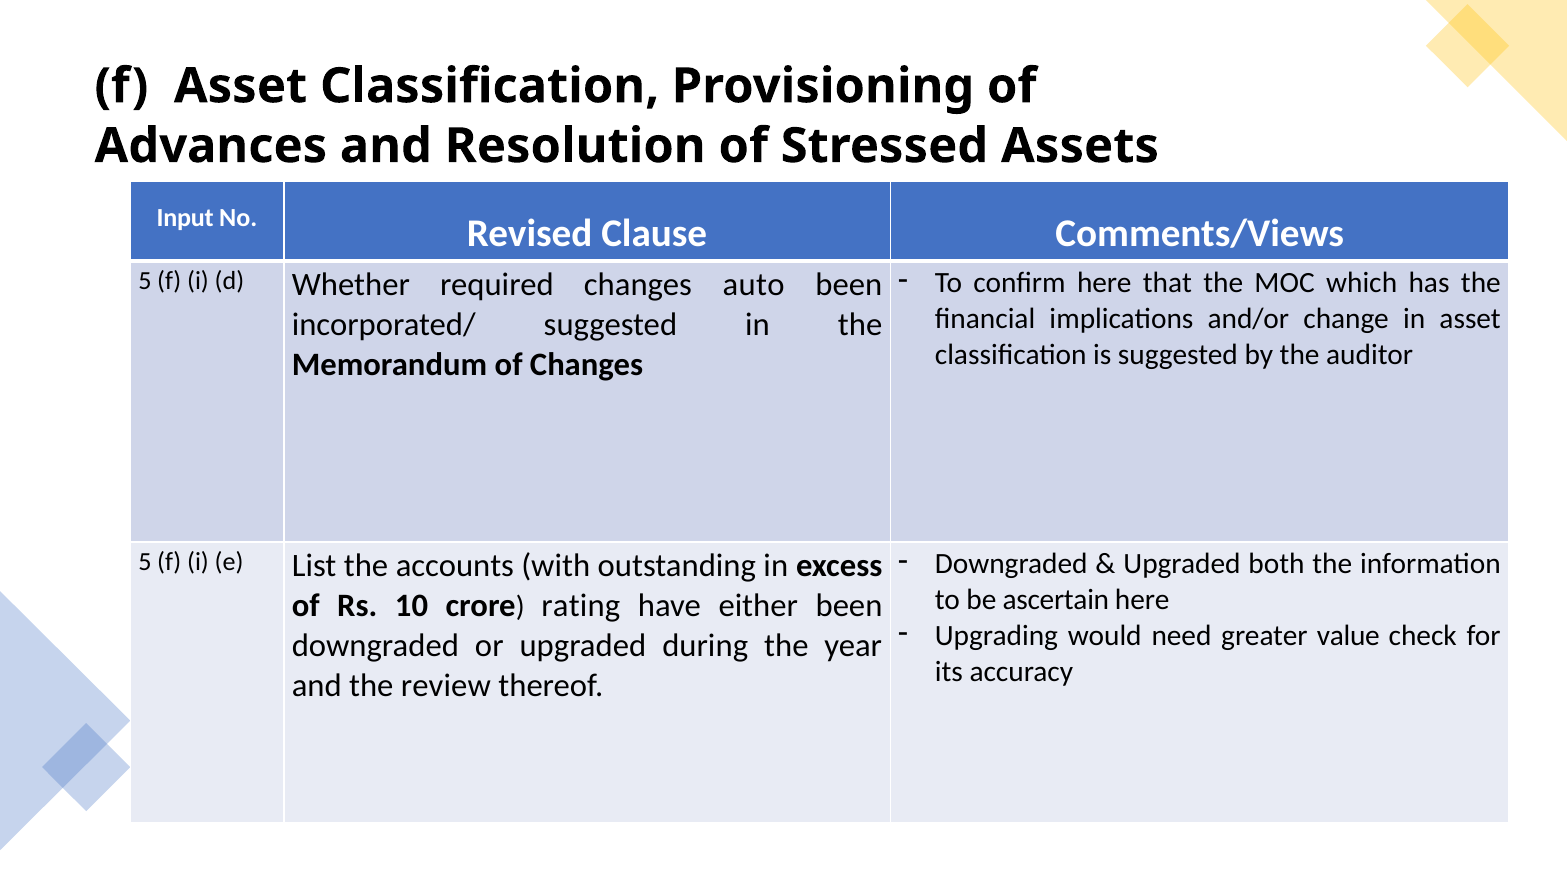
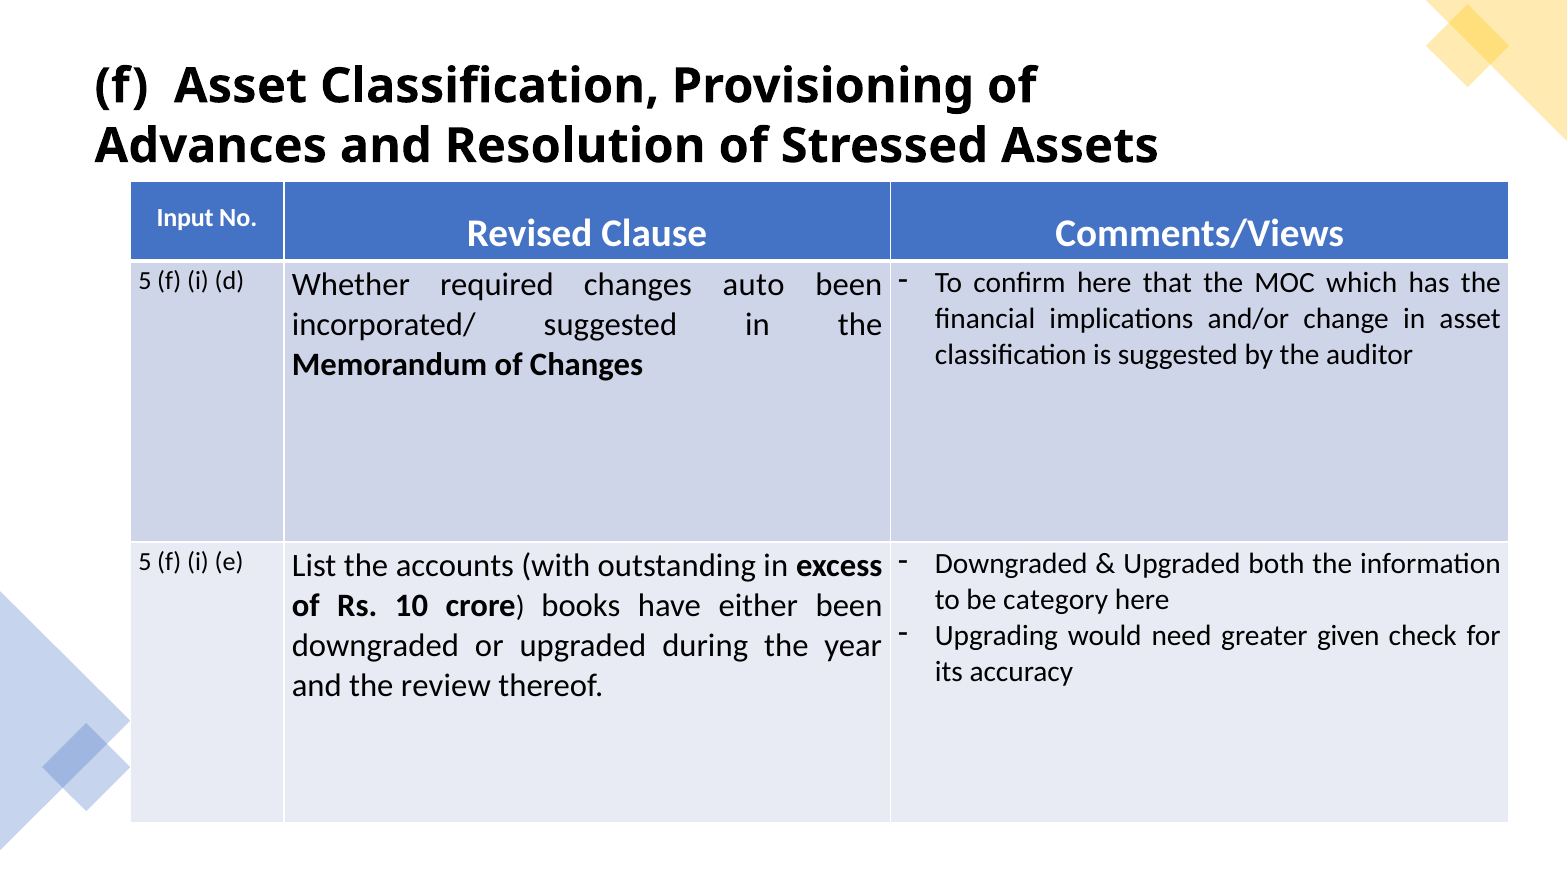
ascertain: ascertain -> category
rating: rating -> books
value: value -> given
